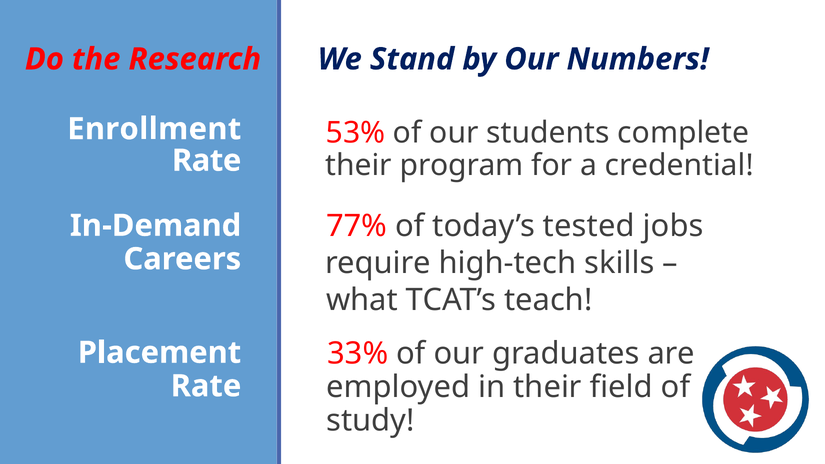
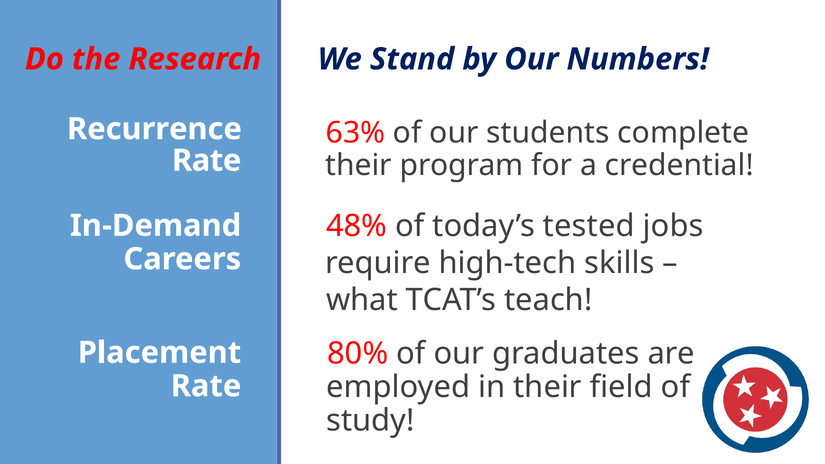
Enrollment: Enrollment -> Recurrence
53%: 53% -> 63%
77%: 77% -> 48%
33%: 33% -> 80%
